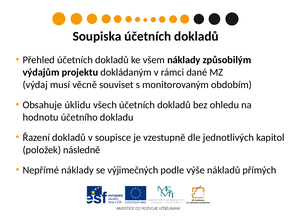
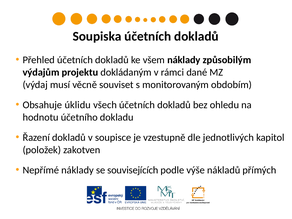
následně: následně -> zakotven
výjimečných: výjimečných -> souvisejících
